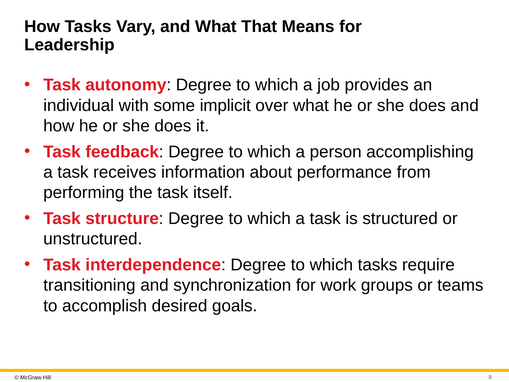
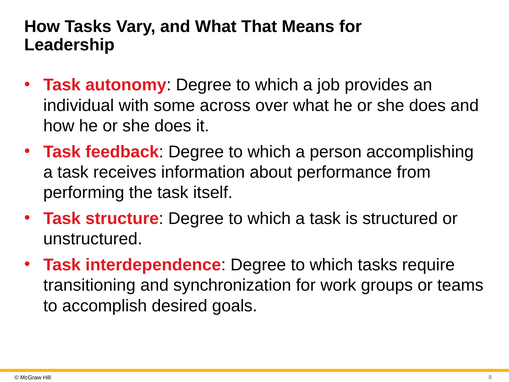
implicit: implicit -> across
